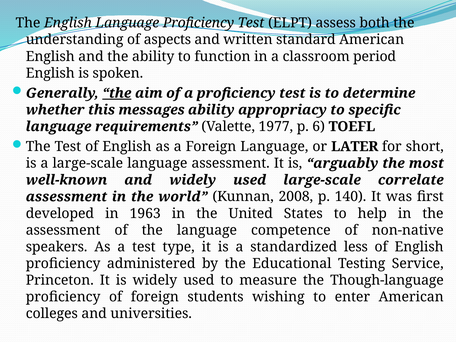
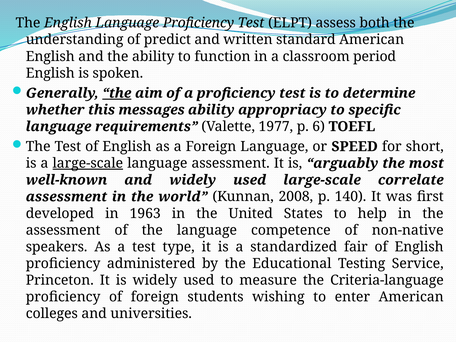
aspects: aspects -> predict
LATER: LATER -> SPEED
large-scale at (88, 163) underline: none -> present
less: less -> fair
Though-language: Though-language -> Criteria-language
